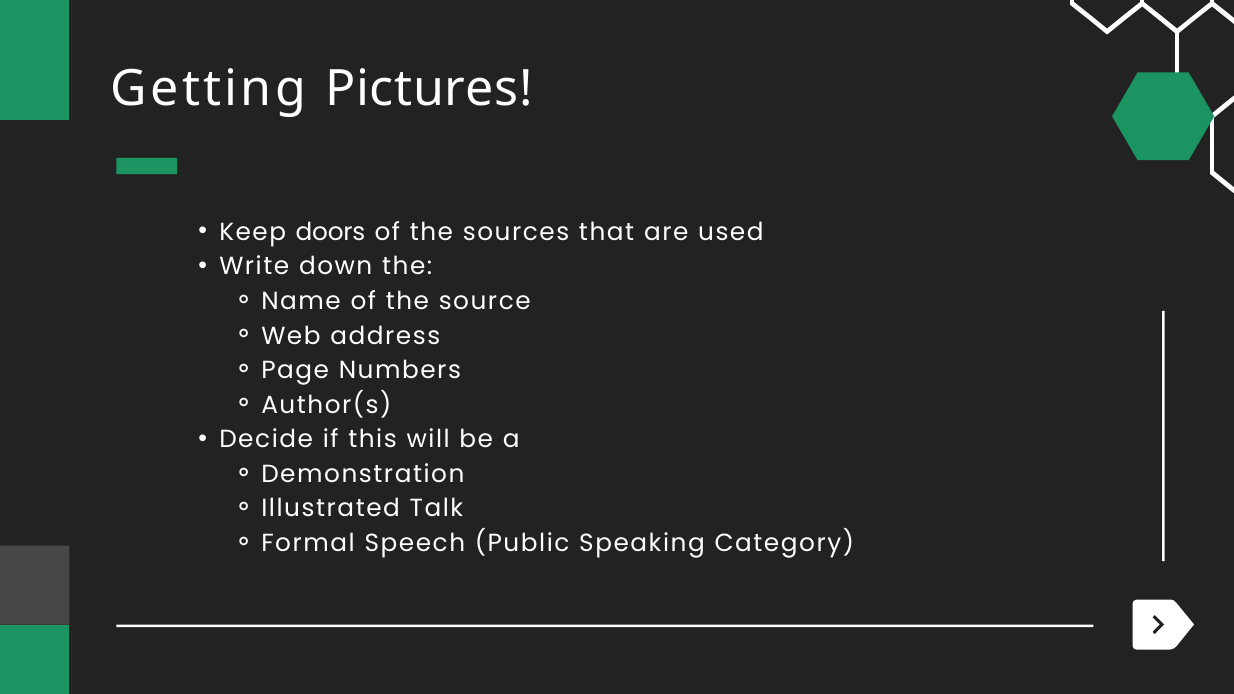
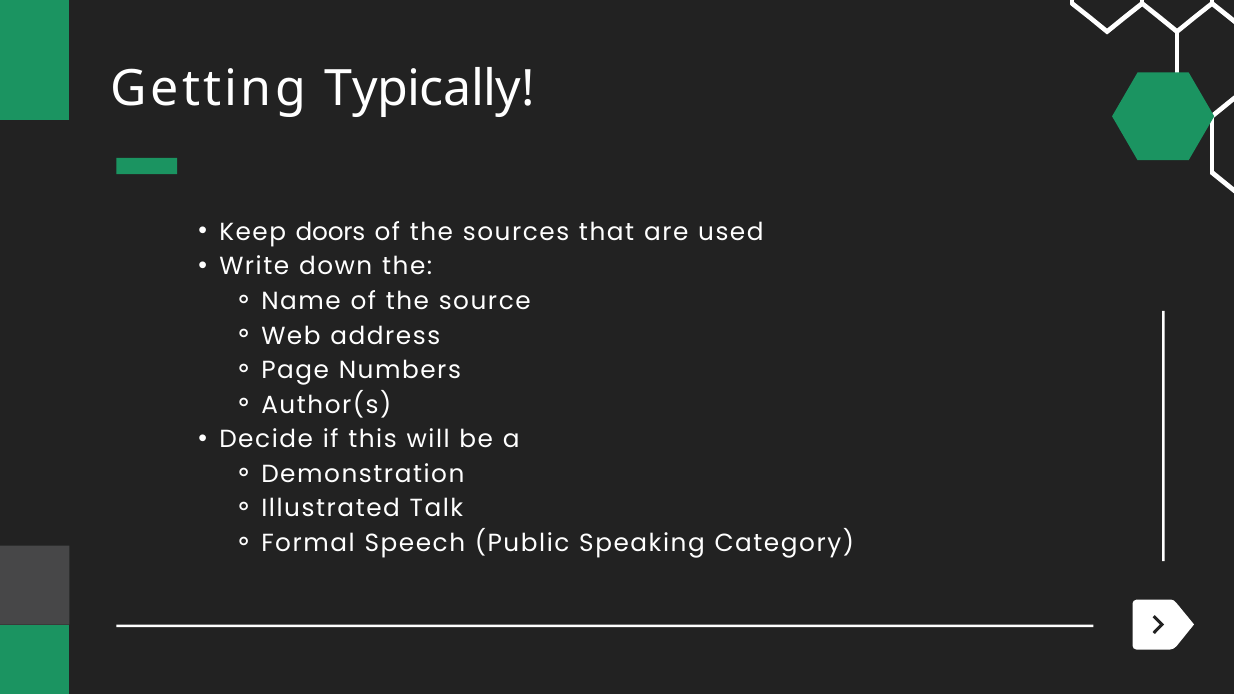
Pictures: Pictures -> Typically
